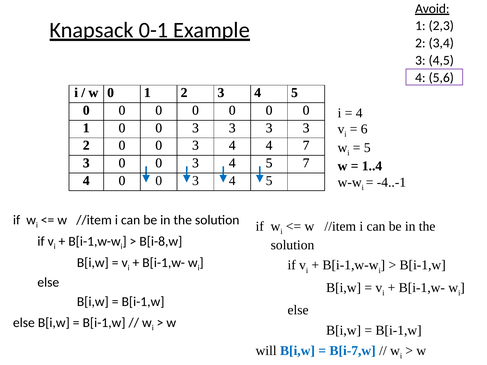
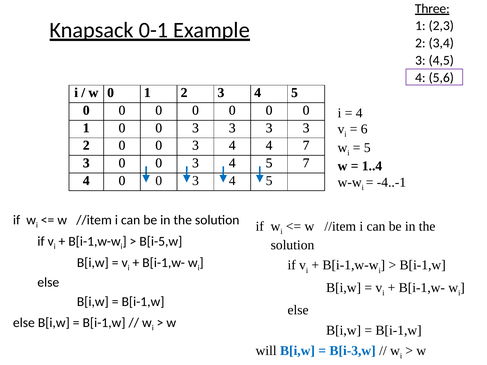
Avoid: Avoid -> Three
B[i-8,w: B[i-8,w -> B[i-5,w
B[i-7,w: B[i-7,w -> B[i-3,w
